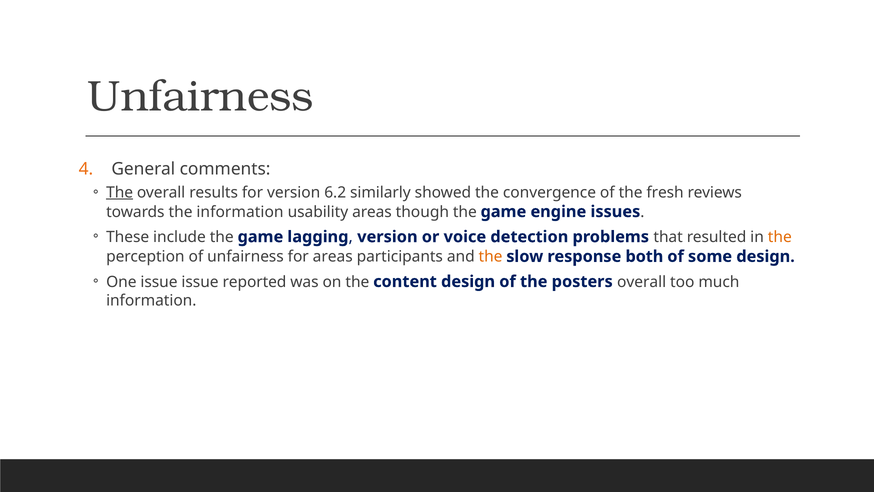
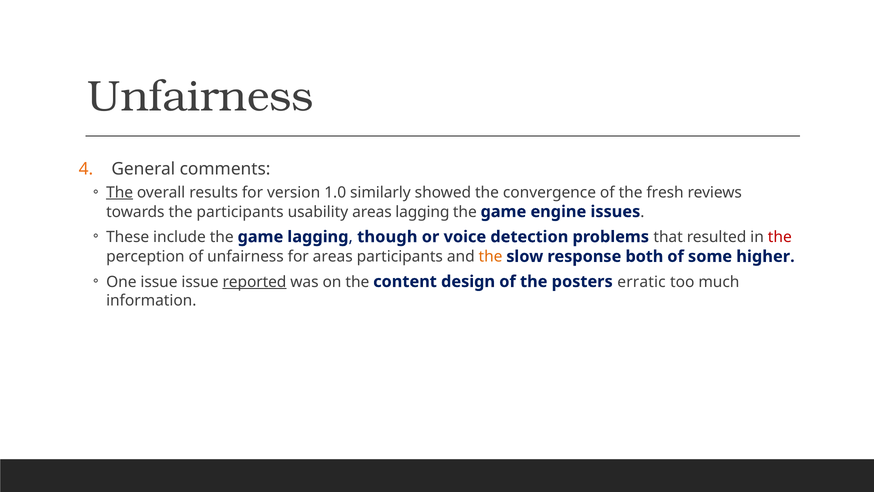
6.2: 6.2 -> 1.0
the information: information -> participants
areas though: though -> lagging
lagging version: version -> though
the at (780, 237) colour: orange -> red
some design: design -> higher
reported underline: none -> present
posters overall: overall -> erratic
